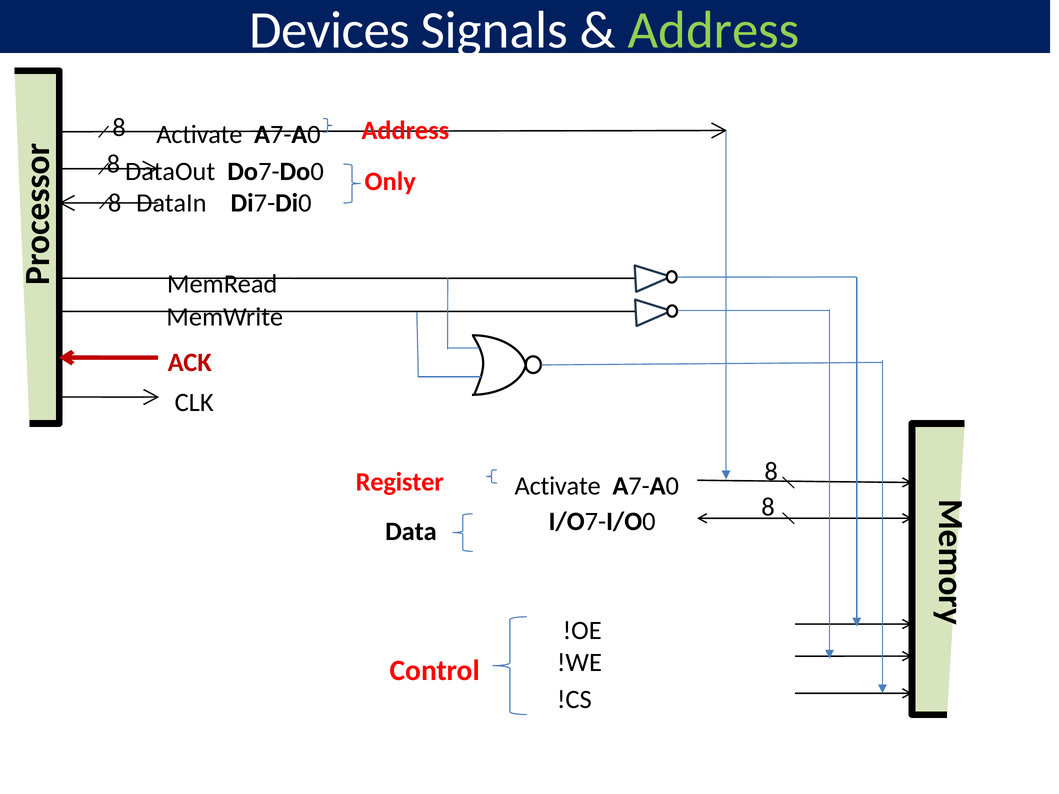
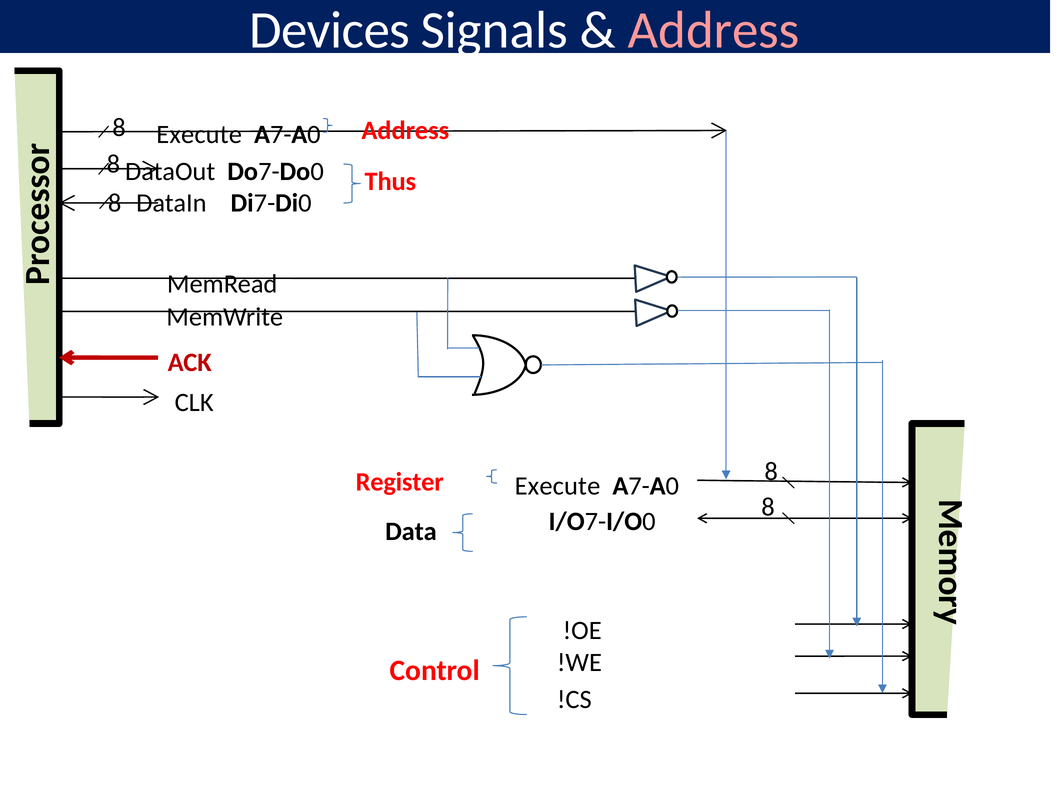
Address at (714, 30) colour: light green -> pink
Activate at (199, 135): Activate -> Execute
Only: Only -> Thus
Activate at (558, 486): Activate -> Execute
